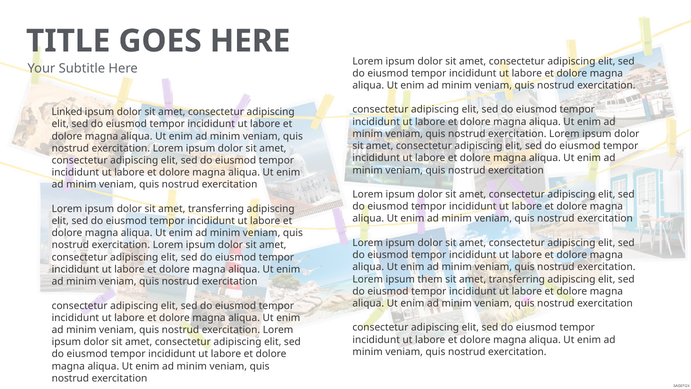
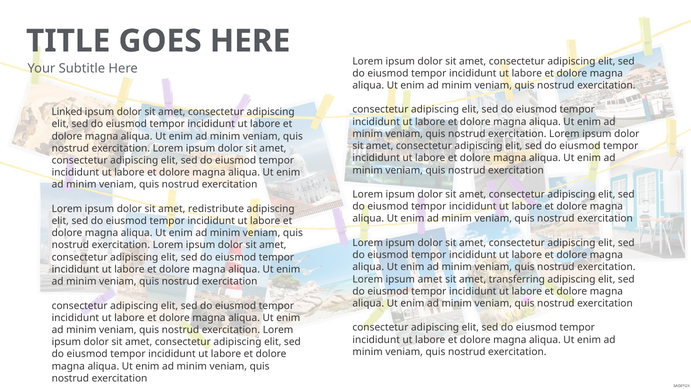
dolor sit amet transferring: transferring -> redistribute
ipsum them: them -> amet
